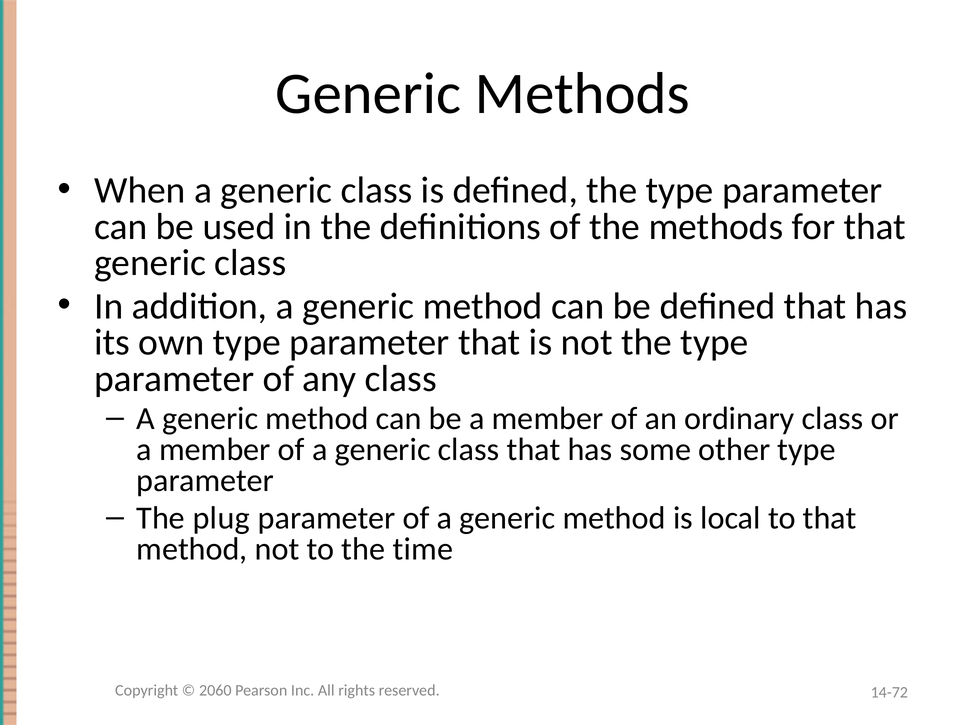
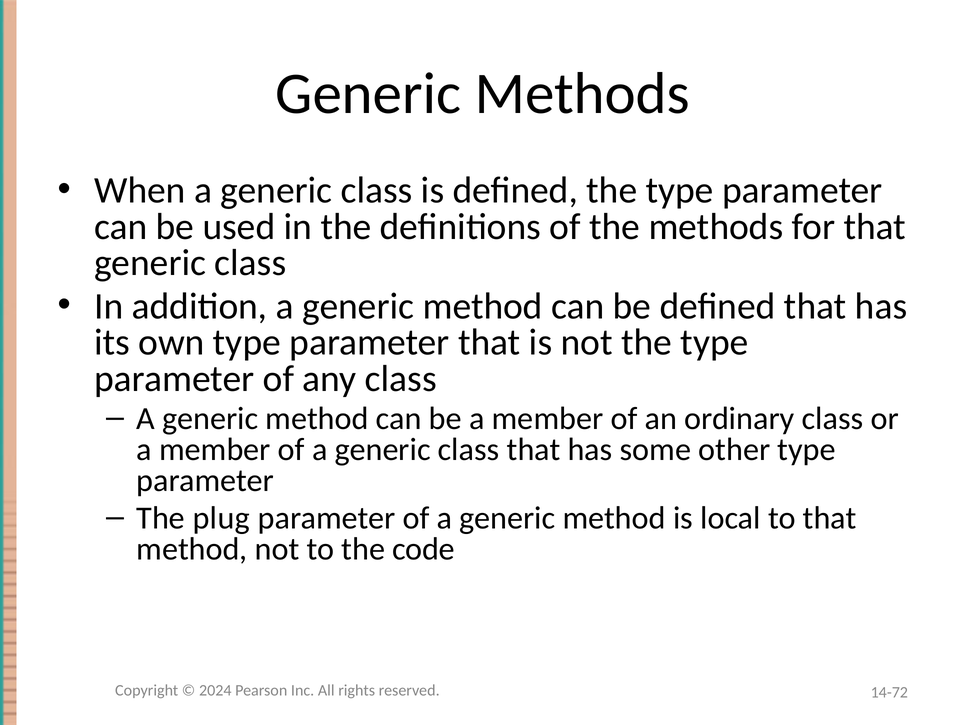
time: time -> code
2060: 2060 -> 2024
